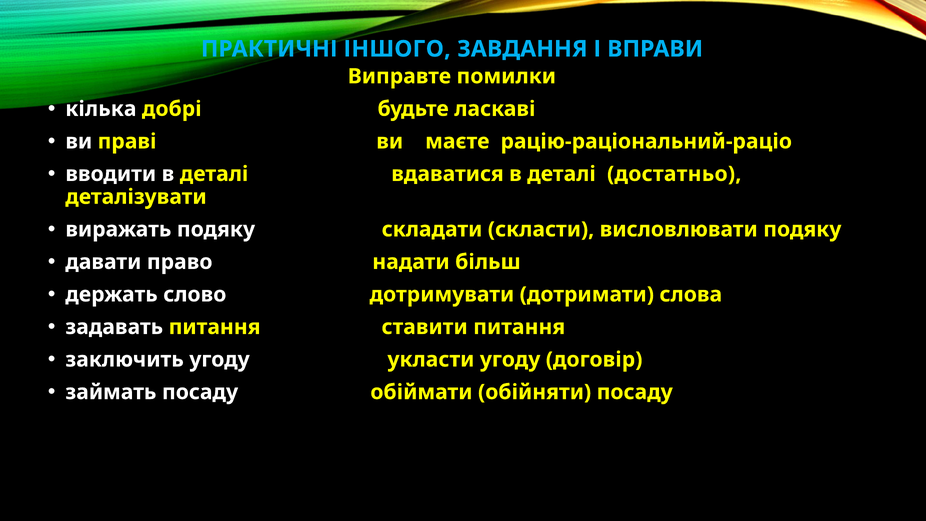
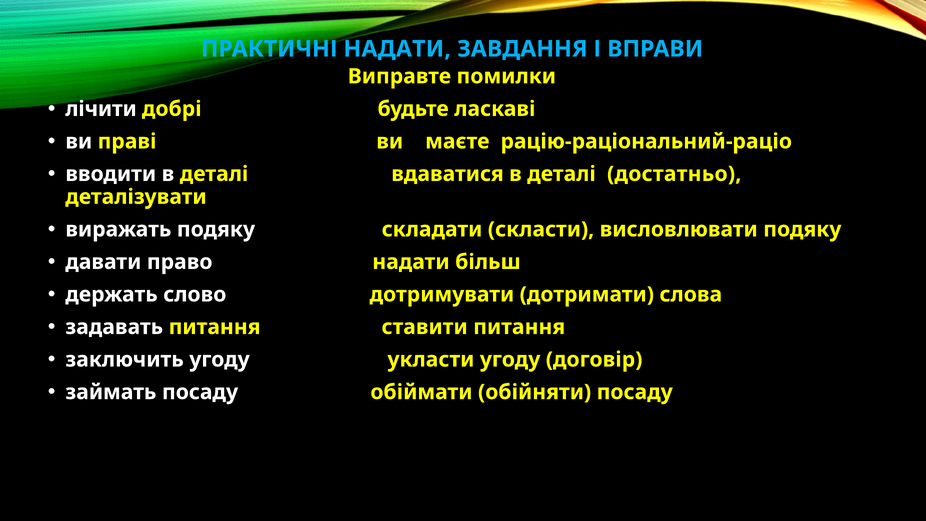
ПРАКТИЧНІ ІНШОГО: ІНШОГО -> НАДАТИ
кілька: кілька -> лічити
